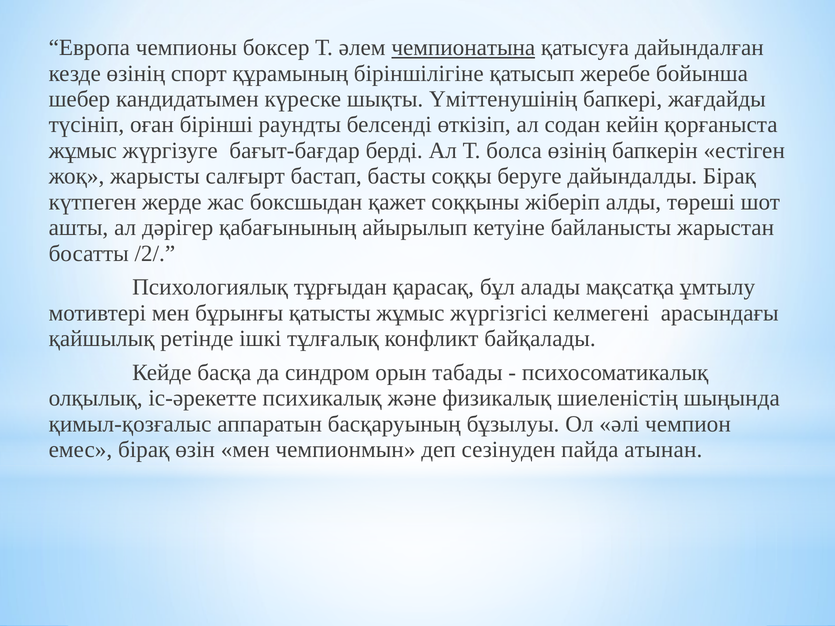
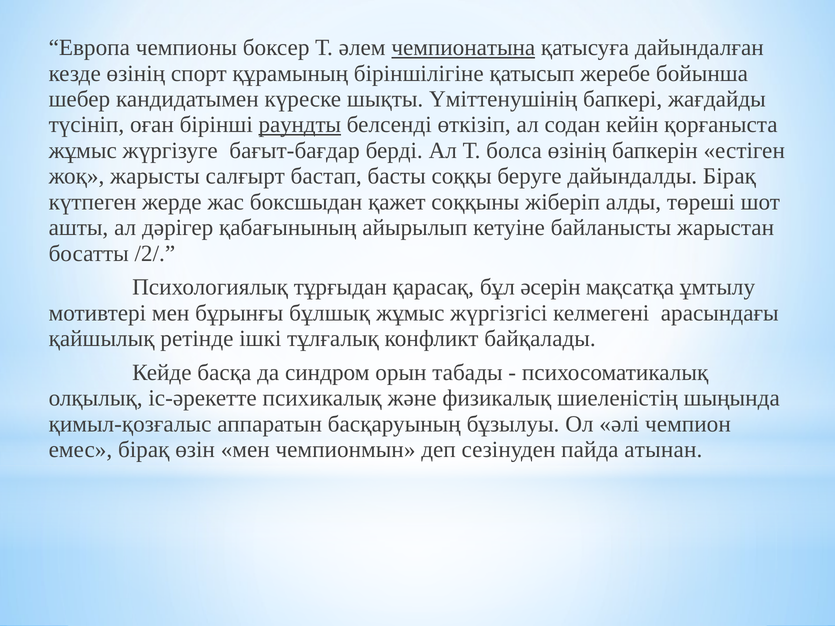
раундты underline: none -> present
алады: алады -> әсерін
қатысты: қатысты -> бұлшық
